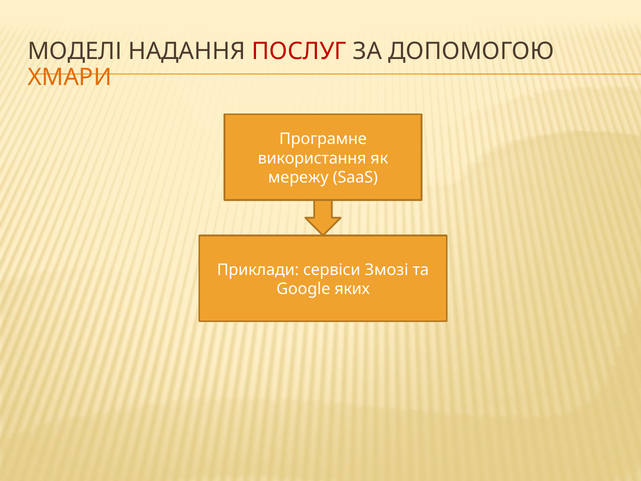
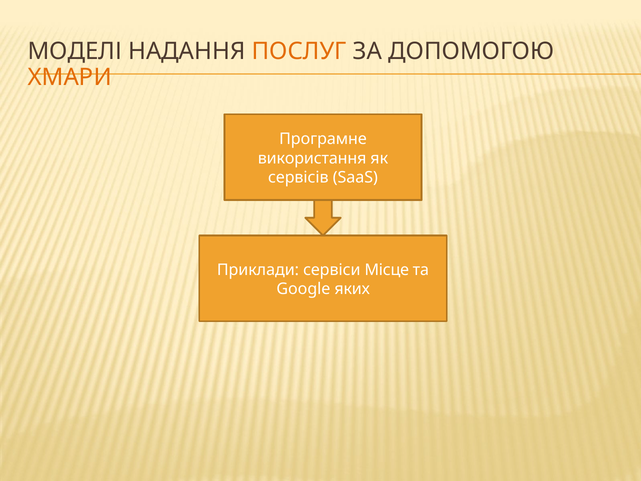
ПОСЛУГ colour: red -> orange
мережу: мережу -> сервісів
Змозі: Змозі -> Місце
